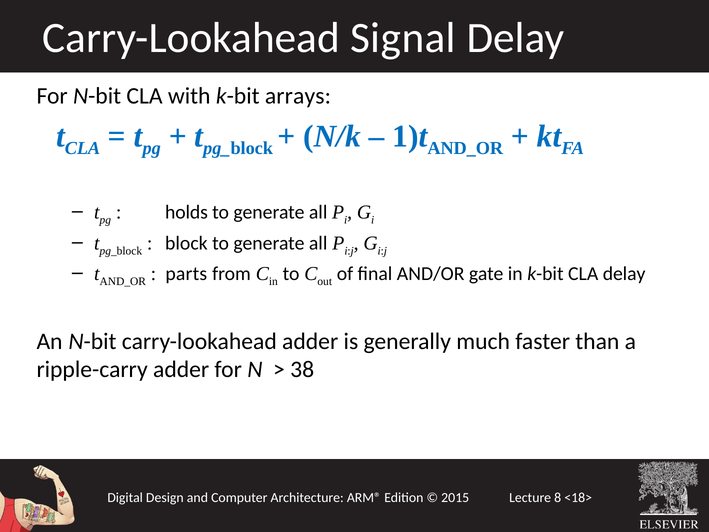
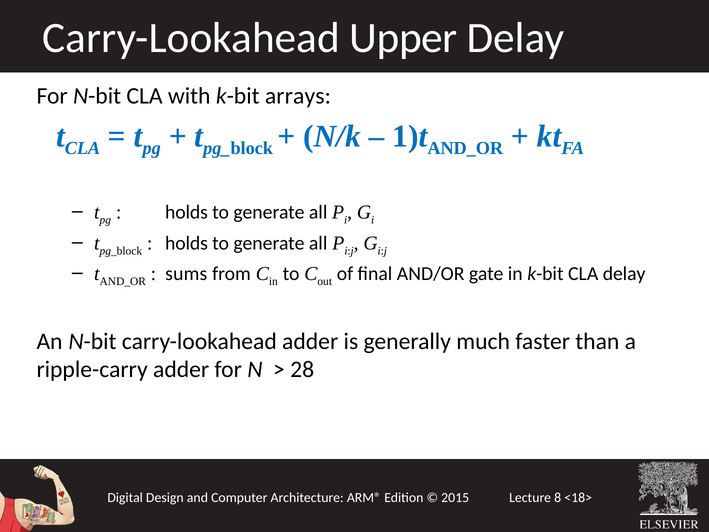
Signal: Signal -> Upper
block at (186, 243): block -> holds
parts: parts -> sums
38: 38 -> 28
